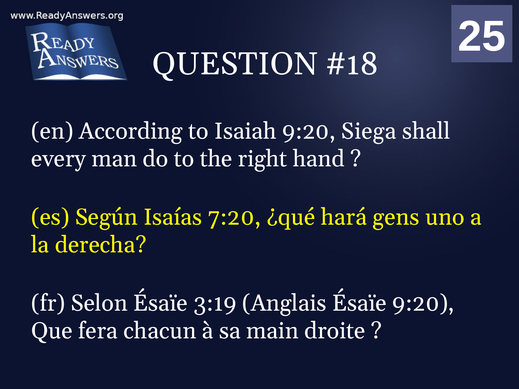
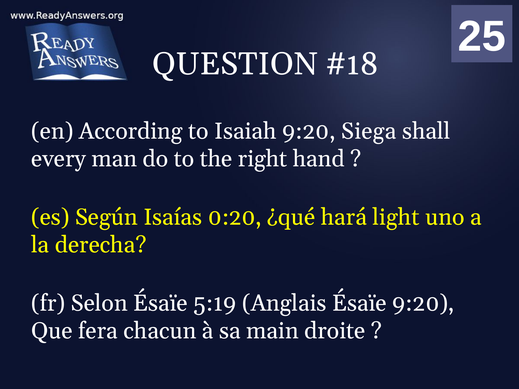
7:20: 7:20 -> 0:20
gens: gens -> light
3:19: 3:19 -> 5:19
